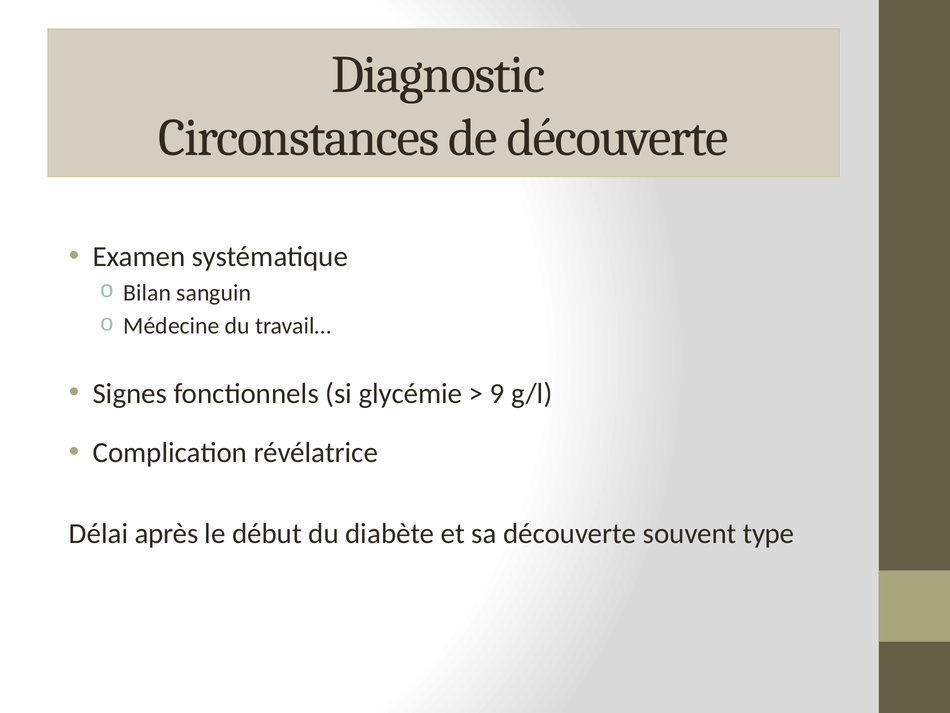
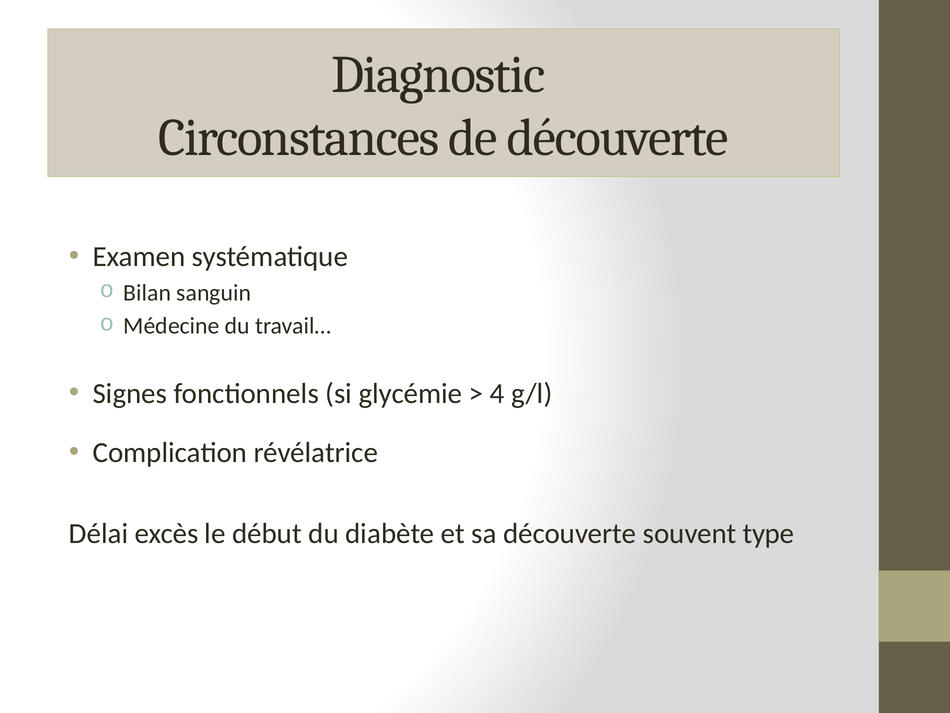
9: 9 -> 4
après: après -> excès
